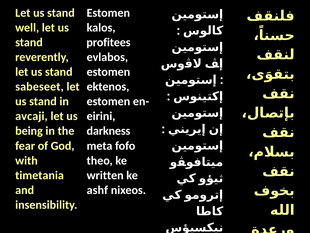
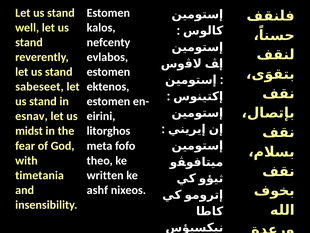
profitees: profitees -> nefcenty
avcaji: avcaji -> esnav
being: being -> midst
darkness: darkness -> litorghos
